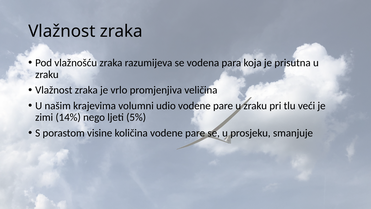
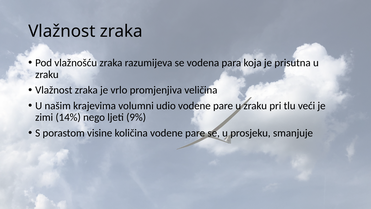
5%: 5% -> 9%
